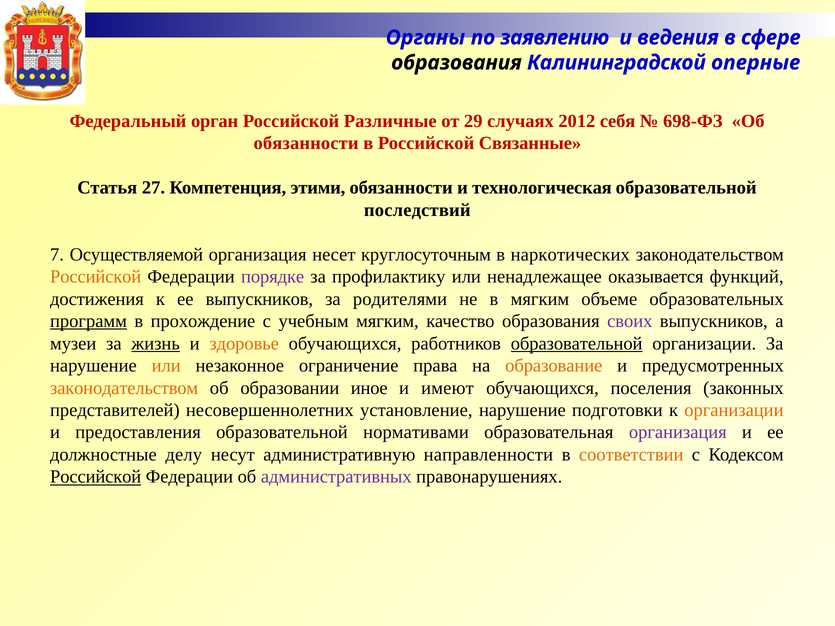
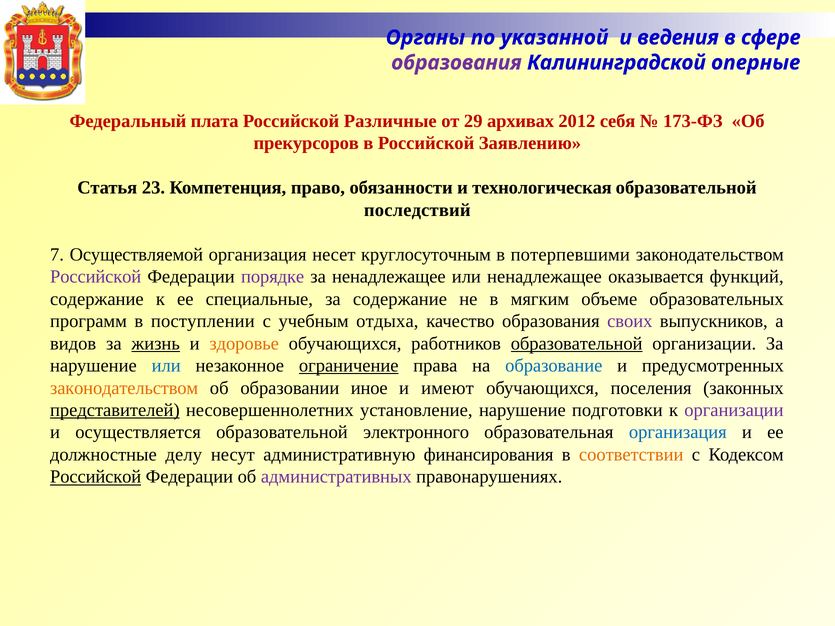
заявлению: заявлению -> указанной
образования at (457, 63) colour: black -> purple
орган: орган -> плата
случаях: случаях -> архивах
698-ФЗ: 698-ФЗ -> 173-ФЗ
обязанности at (306, 143): обязанности -> прекурсоров
Связанные: Связанные -> Заявлению
27: 27 -> 23
этими: этими -> право
наркотических: наркотических -> потерпевшими
Российской at (96, 277) colour: orange -> purple
за профилактику: профилактику -> ненадлежащее
достижения at (97, 299): достижения -> содержание
ее выпускников: выпускников -> специальные
за родителями: родителями -> содержание
программ underline: present -> none
прохождение: прохождение -> поступлении
учебным мягким: мягким -> отдыха
музеи: музеи -> видов
или at (166, 366) colour: orange -> blue
ограничение underline: none -> present
образование colour: orange -> blue
представителей underline: none -> present
организации at (734, 410) colour: orange -> purple
предоставления: предоставления -> осуществляется
нормативами: нормативами -> электронного
организация at (678, 433) colour: purple -> blue
направленности: направленности -> финансирования
